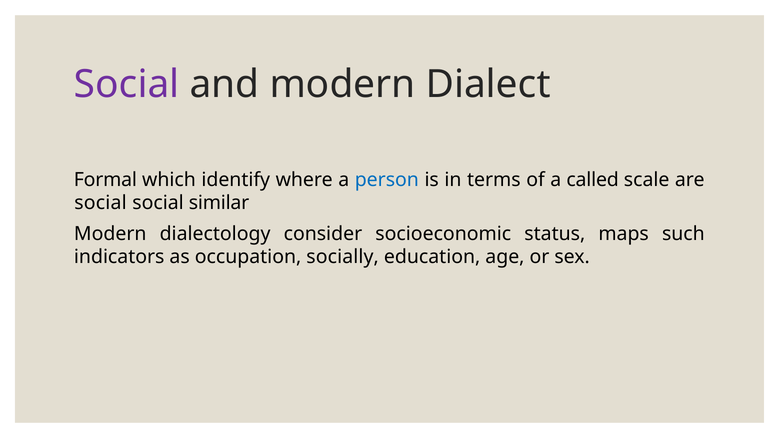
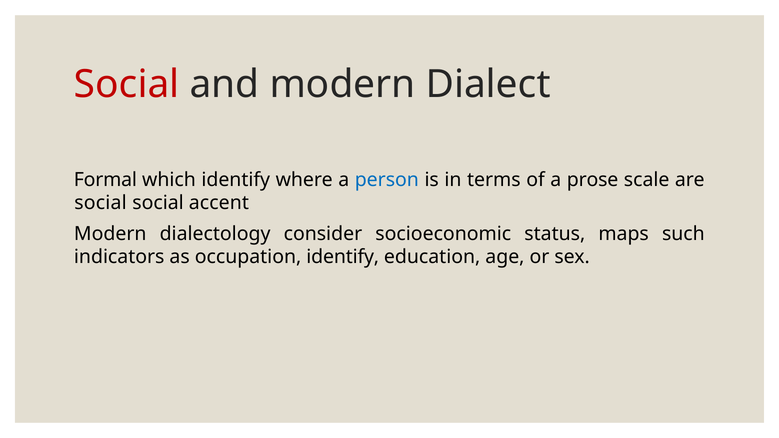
Social at (127, 85) colour: purple -> red
called: called -> prose
similar: similar -> accent
occupation socially: socially -> identify
